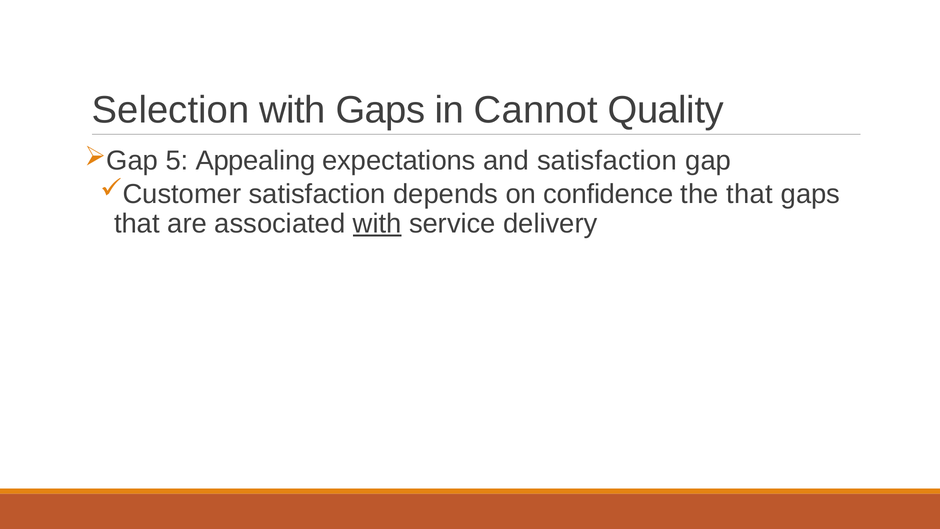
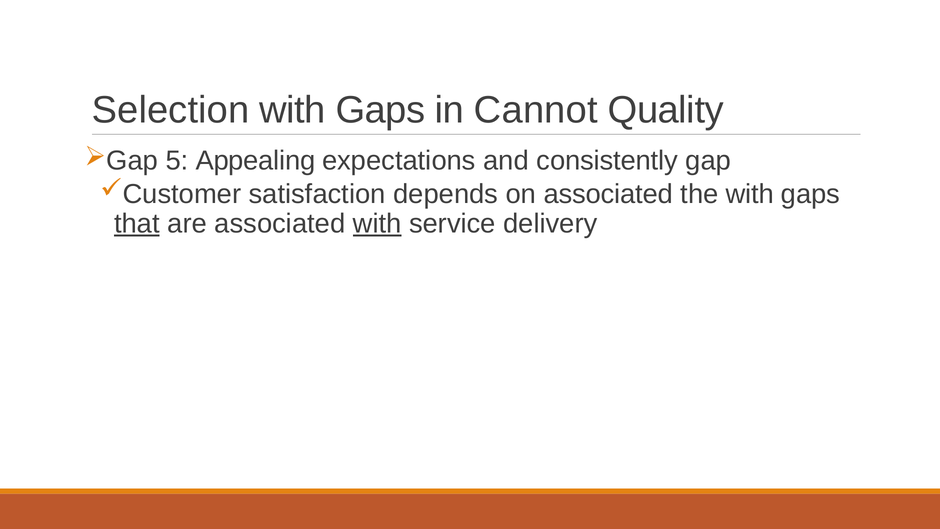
and satisfaction: satisfaction -> consistently
on confidence: confidence -> associated
the that: that -> with
that at (137, 224) underline: none -> present
